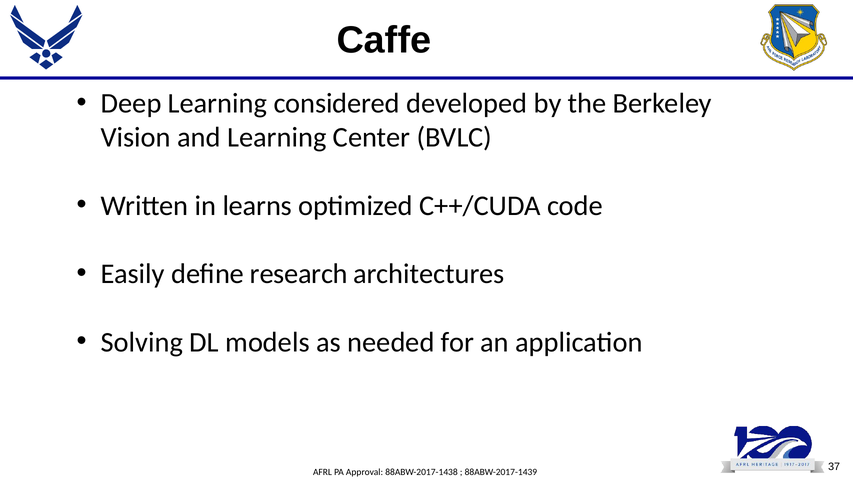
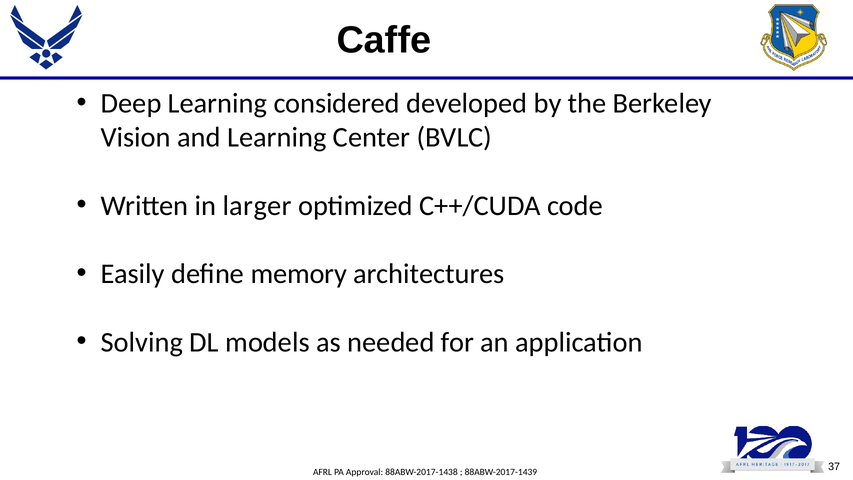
learns: learns -> larger
research: research -> memory
